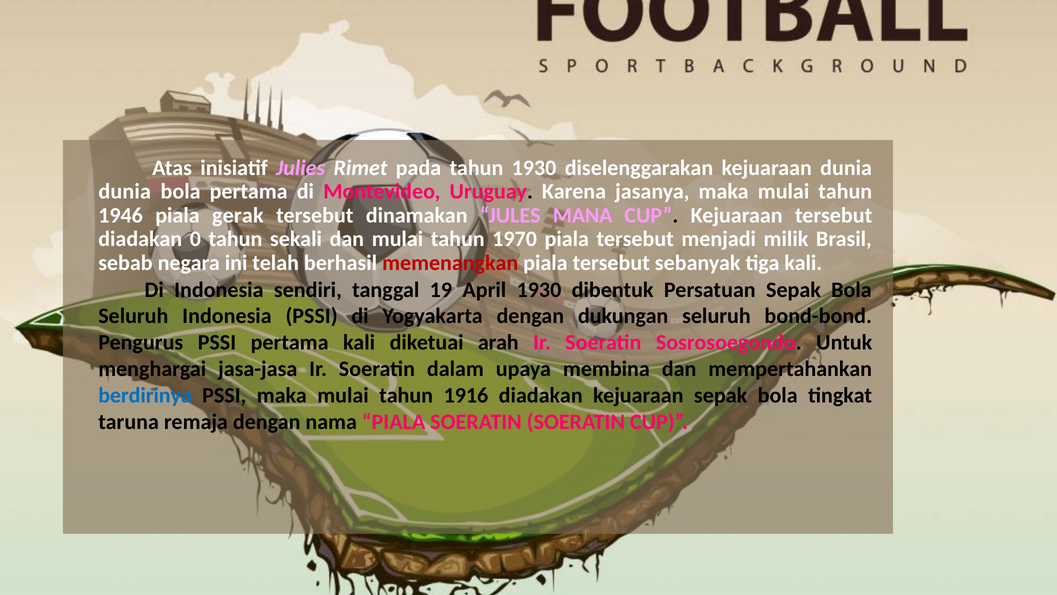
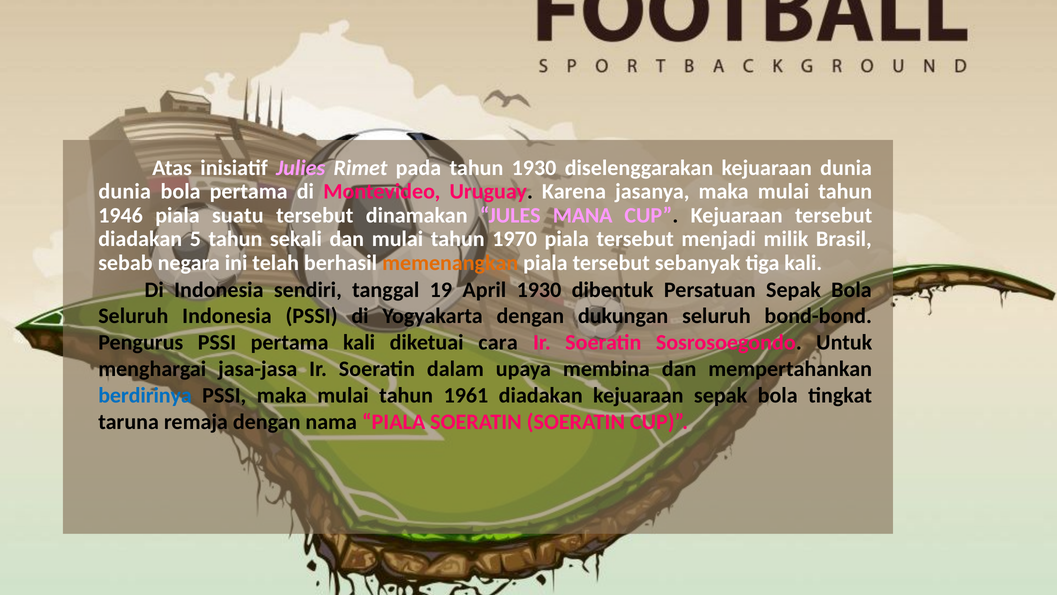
gerak: gerak -> suatu
0: 0 -> 5
memenangkan colour: red -> orange
arah: arah -> cara
1916: 1916 -> 1961
